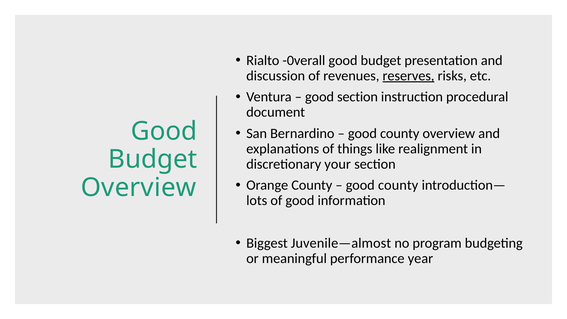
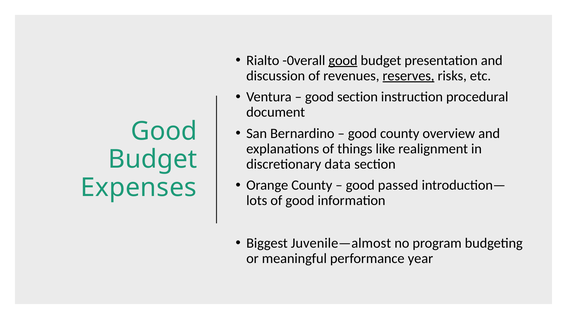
good at (343, 60) underline: none -> present
your: your -> data
county at (398, 185): county -> passed
Overview at (139, 187): Overview -> Expenses
